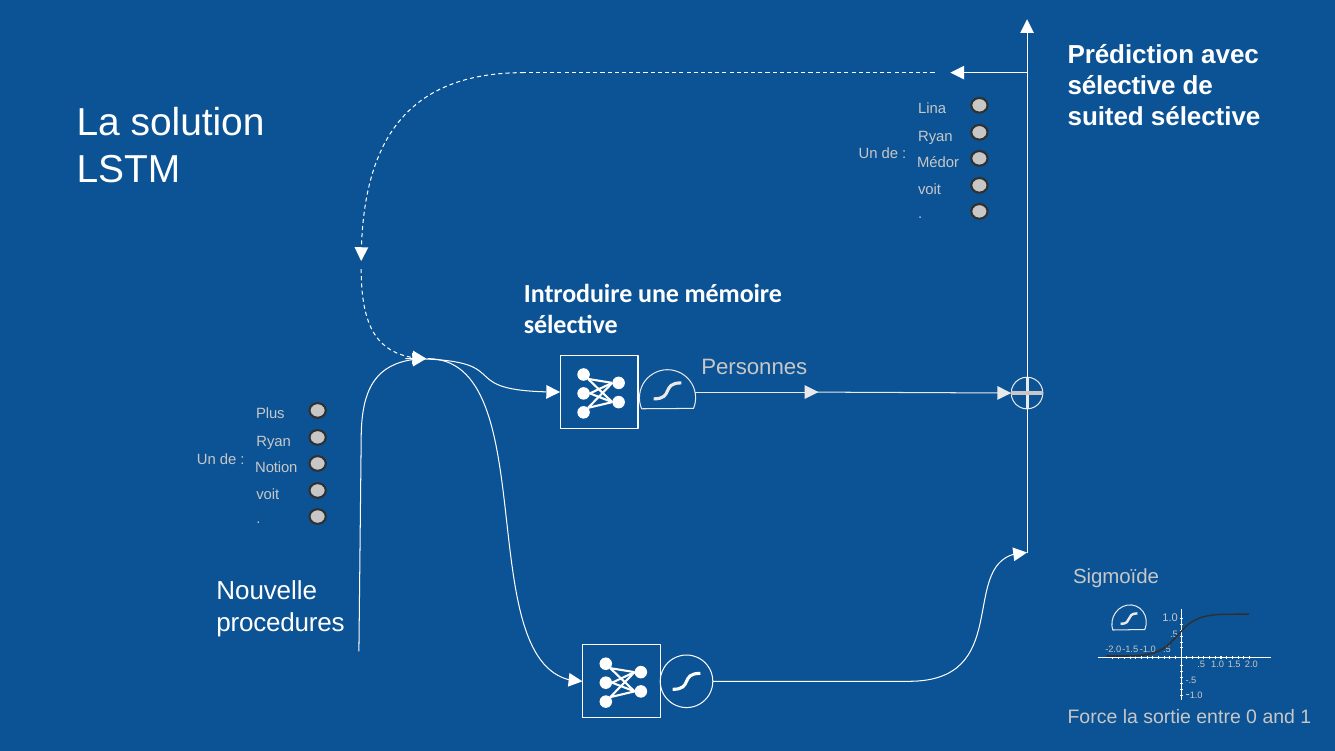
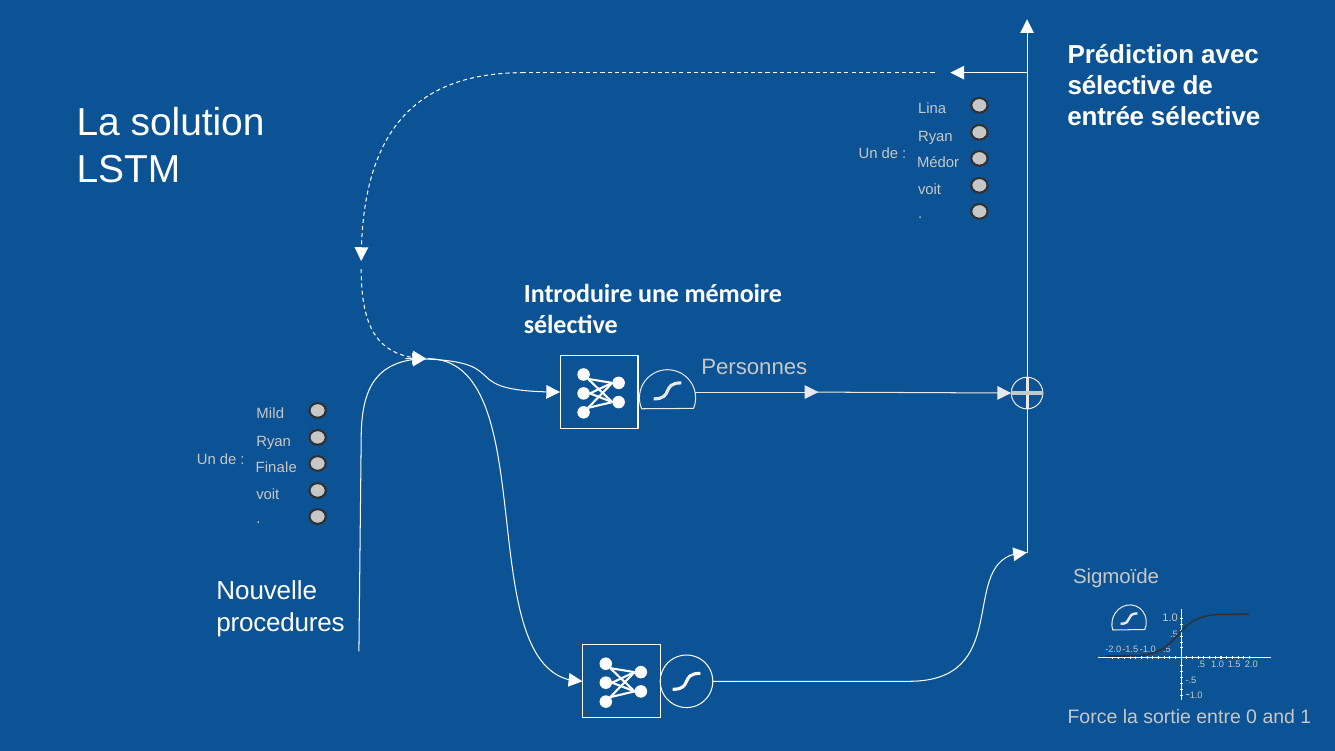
suited: suited -> entrée
Plus: Plus -> Mild
Notion: Notion -> Finale
